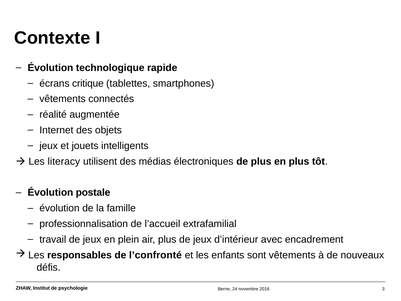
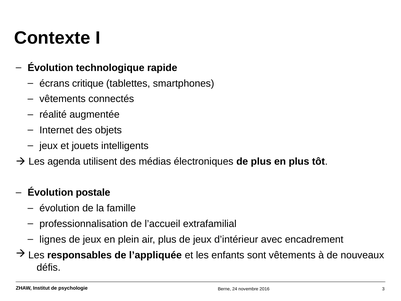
literacy: literacy -> agenda
travail: travail -> lignes
l’confronté: l’confronté -> l’appliquée
